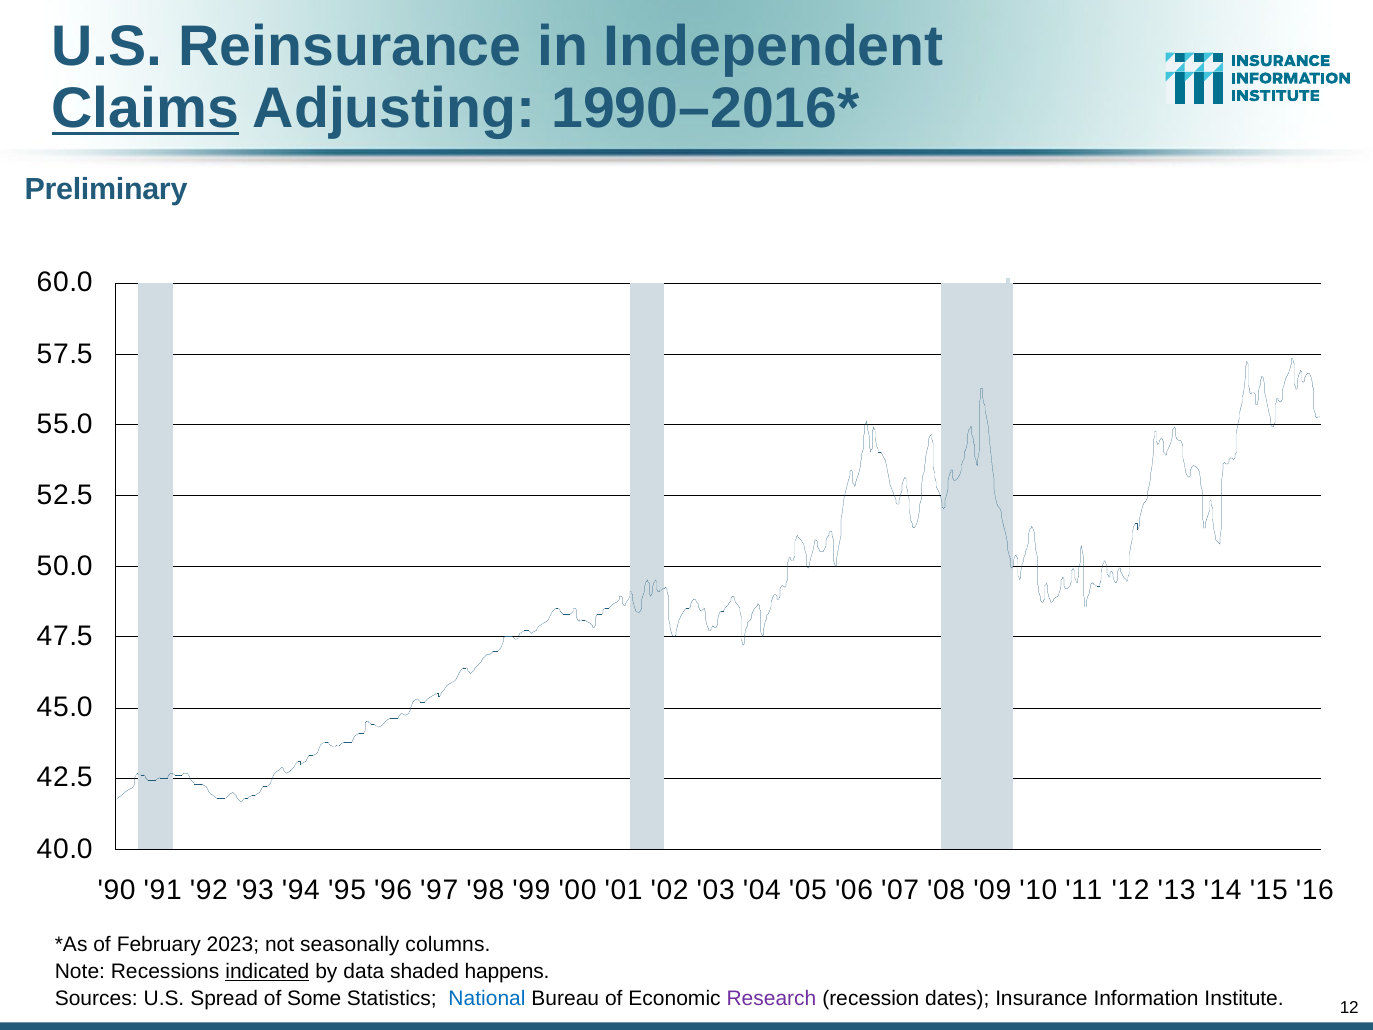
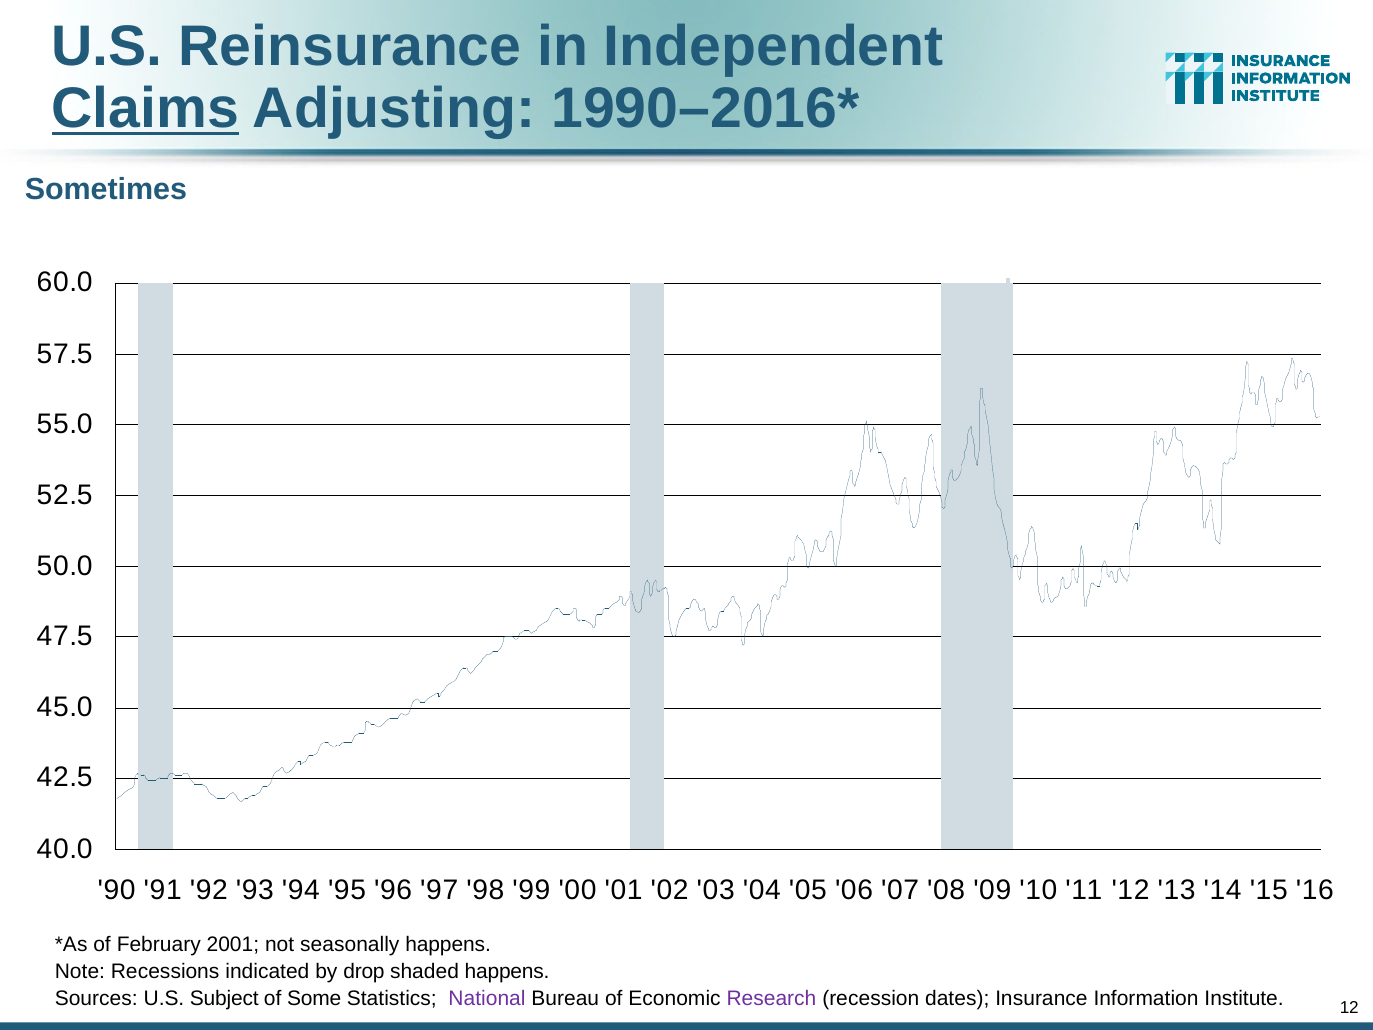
Preliminary: Preliminary -> Sometimes
2023: 2023 -> 2001
seasonally columns: columns -> happens
indicated underline: present -> none
data: data -> drop
Spread: Spread -> Subject
National colour: blue -> purple
